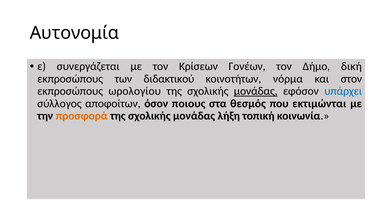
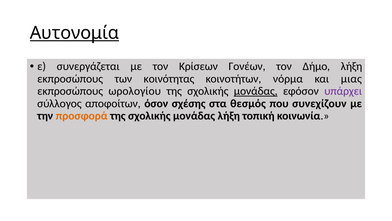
Αυτονομία underline: none -> present
Δήμο δική: δική -> λήξη
διδακτικού: διδακτικού -> κοινότητας
στον: στον -> μιας
υπάρχει colour: blue -> purple
ποιους: ποιους -> σχέσης
εκτιμώνται: εκτιμώνται -> συνεχίζουν
